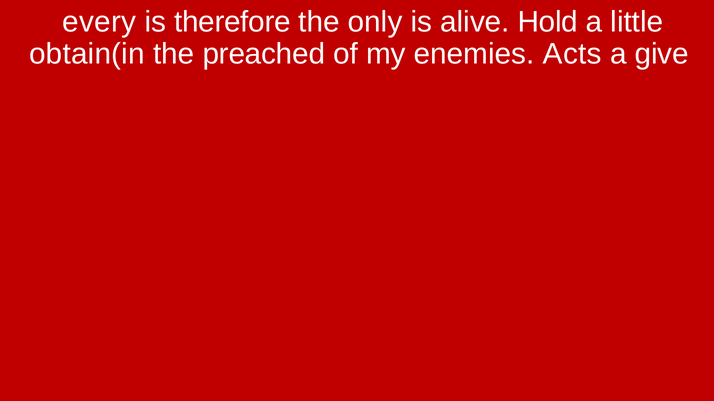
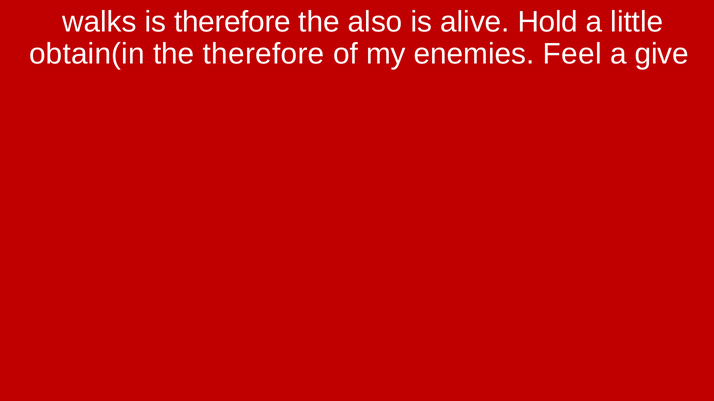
every: every -> walks
only: only -> also
the preached: preached -> therefore
Acts: Acts -> Feel
